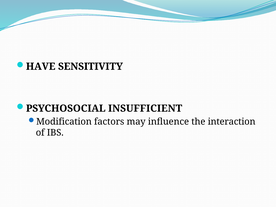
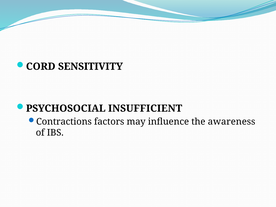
HAVE: HAVE -> CORD
Modification: Modification -> Contractions
interaction: interaction -> awareness
